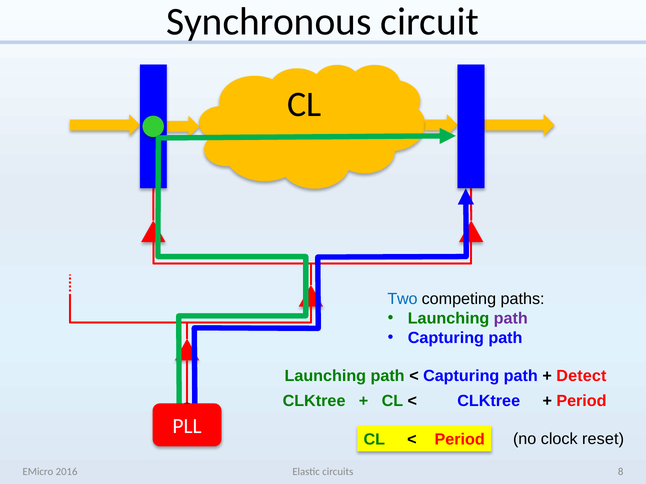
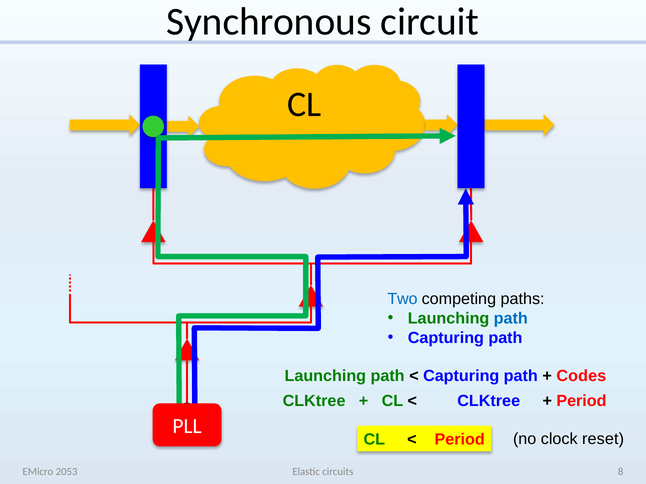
path at (511, 319) colour: purple -> blue
Detect: Detect -> Codes
2016: 2016 -> 2053
